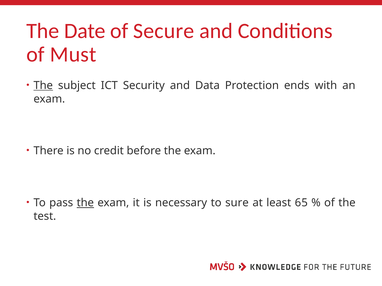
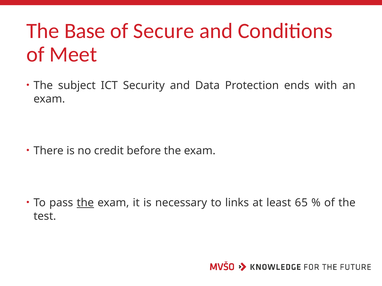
Date: Date -> Base
Must: Must -> Meet
The at (43, 86) underline: present -> none
sure: sure -> links
